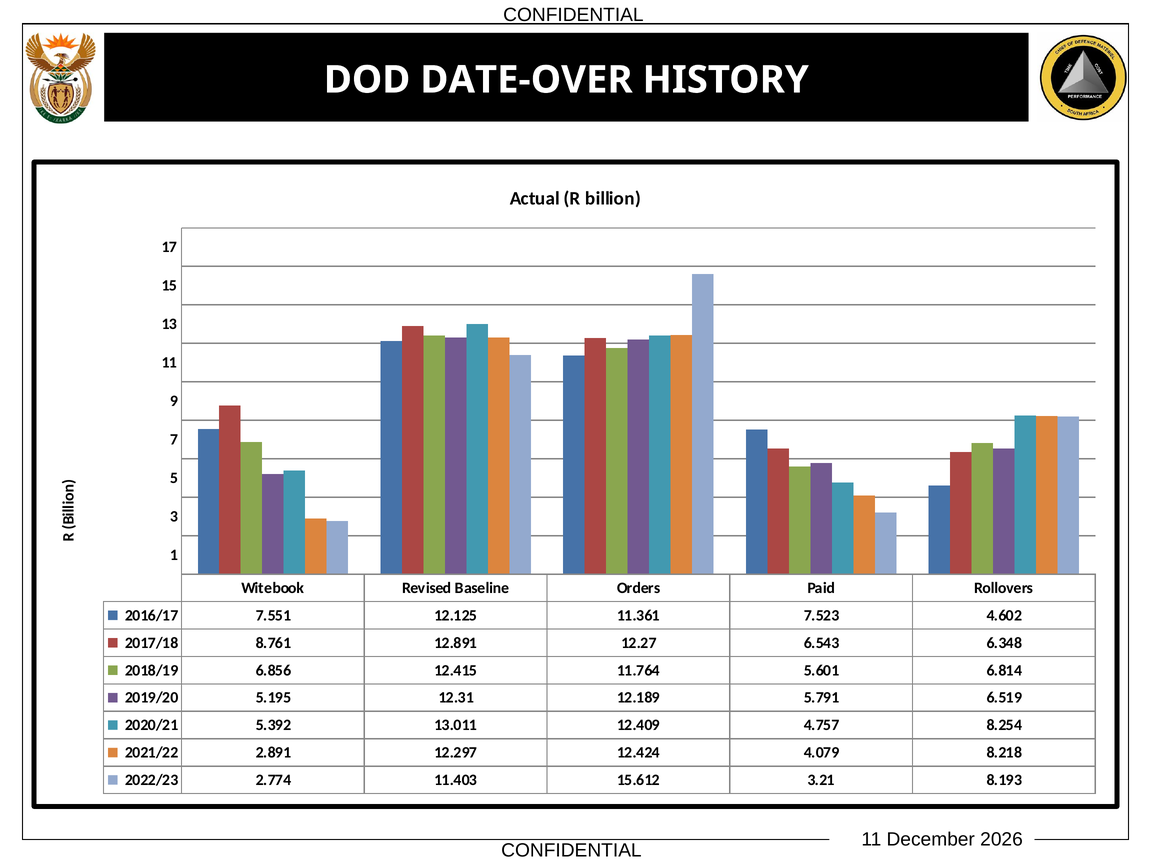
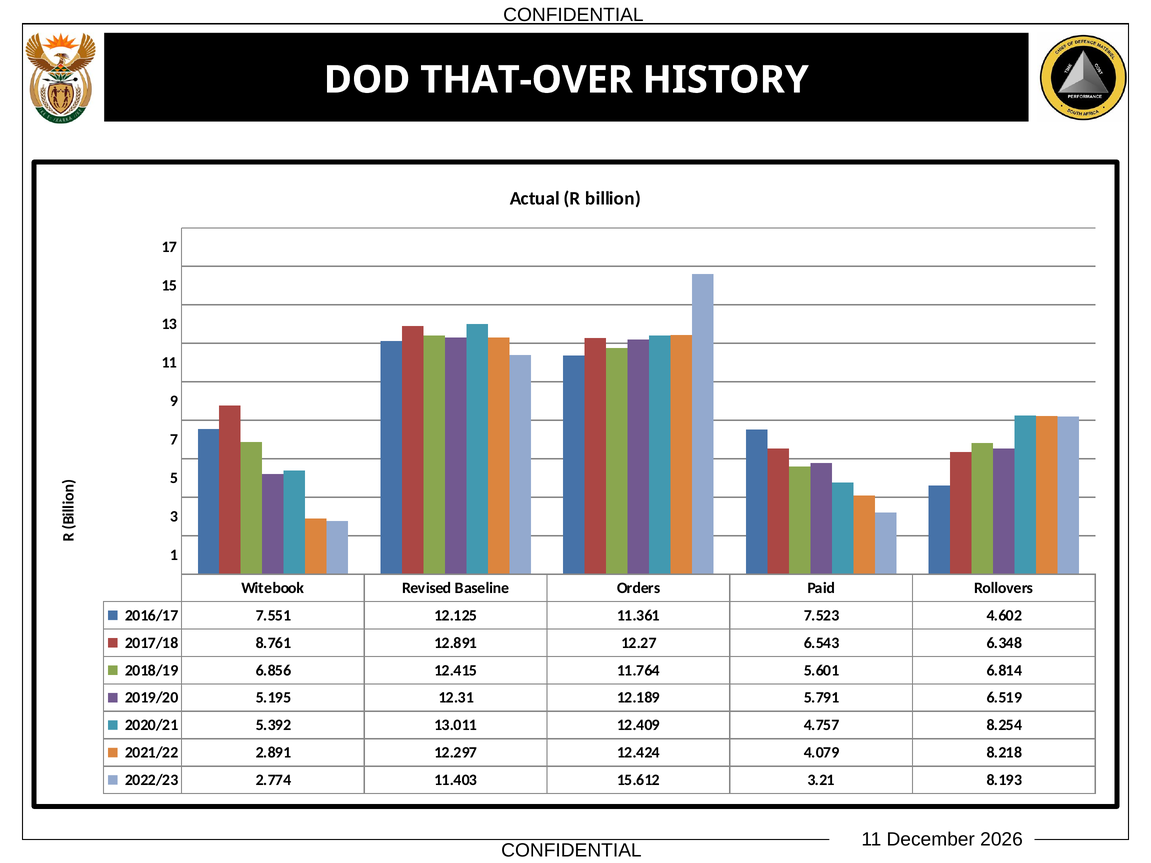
DATE-OVER: DATE-OVER -> THAT-OVER
